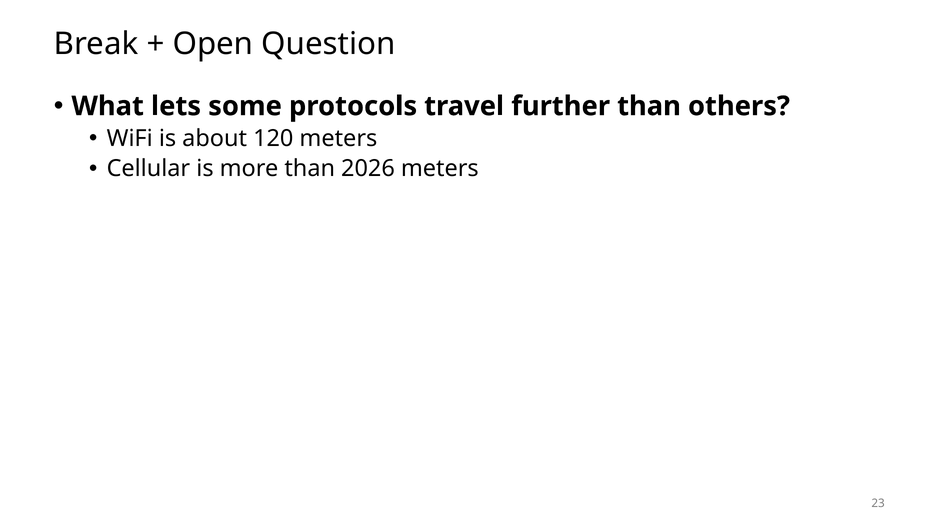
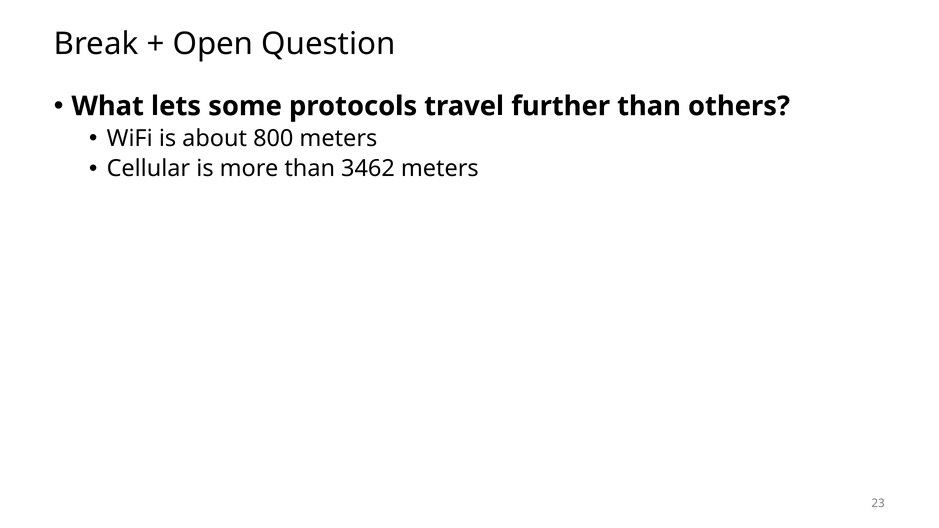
120: 120 -> 800
2026: 2026 -> 3462
